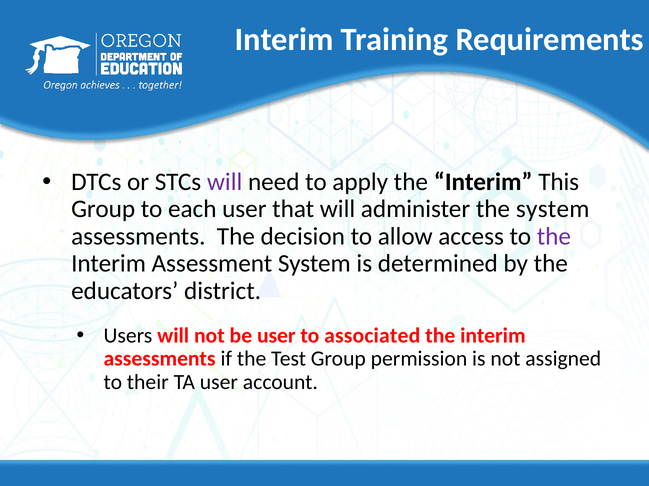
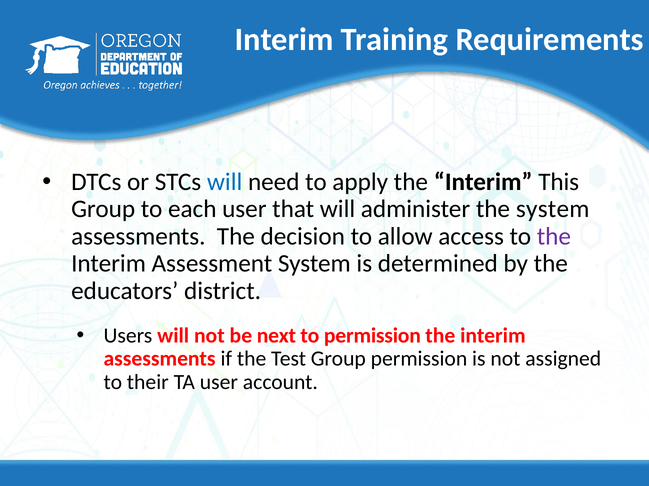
will at (225, 182) colour: purple -> blue
be user: user -> next
to associated: associated -> permission
